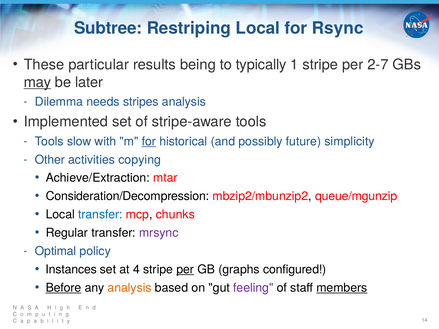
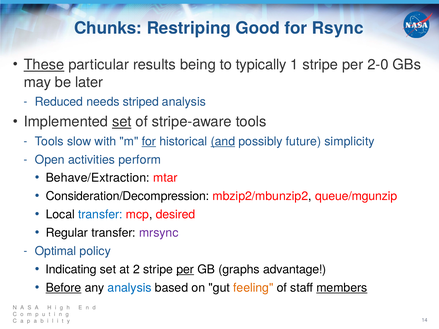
Subtree: Subtree -> Chunks
Restriping Local: Local -> Good
These underline: none -> present
2-7: 2-7 -> 2-0
may underline: present -> none
Dilemma: Dilemma -> Reduced
stripes: stripes -> striped
set at (122, 122) underline: none -> present
and underline: none -> present
Other: Other -> Open
copying: copying -> perform
Achieve/Extraction: Achieve/Extraction -> Behave/Extraction
chunks: chunks -> desired
Instances: Instances -> Indicating
4: 4 -> 2
configured: configured -> advantage
analysis at (130, 288) colour: orange -> blue
feeling colour: purple -> orange
